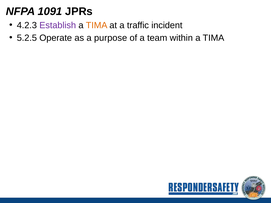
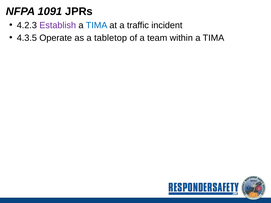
TIMA at (97, 25) colour: orange -> blue
5.2.5: 5.2.5 -> 4.3.5
purpose: purpose -> tabletop
